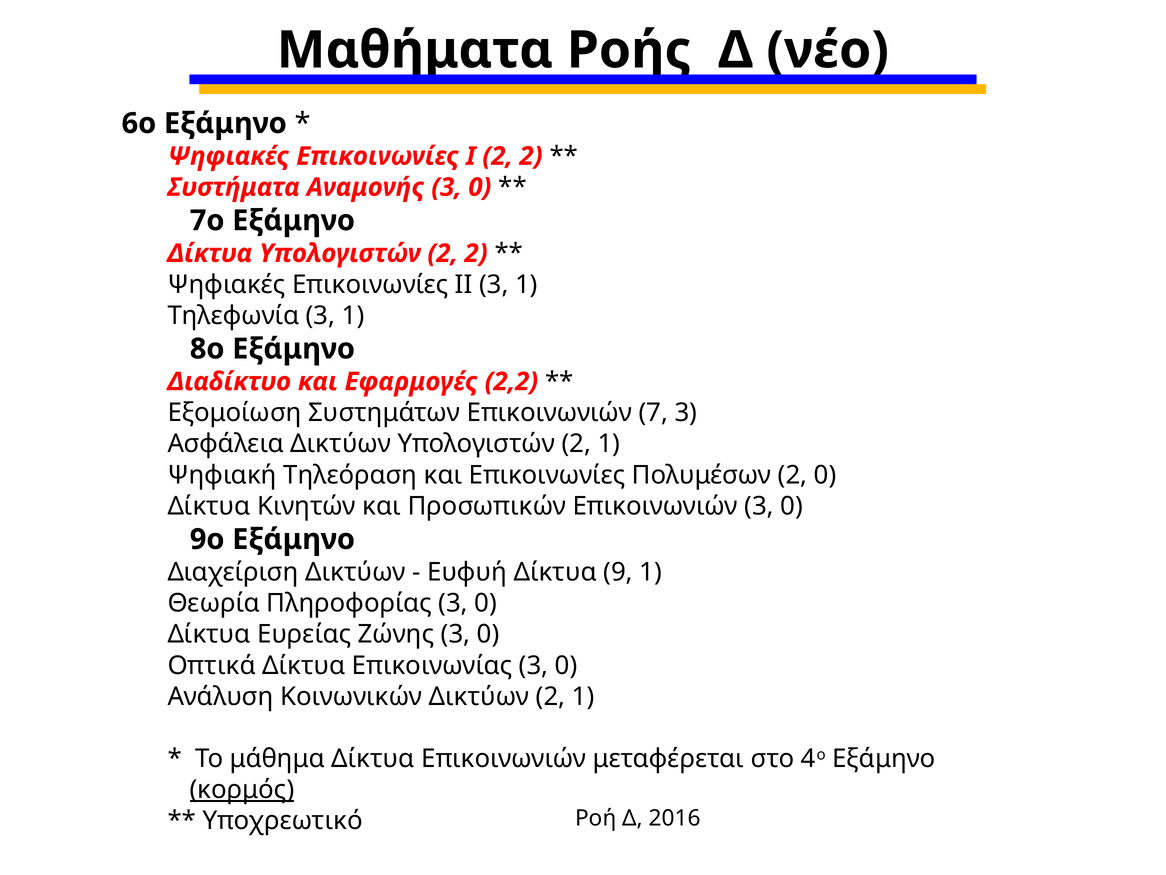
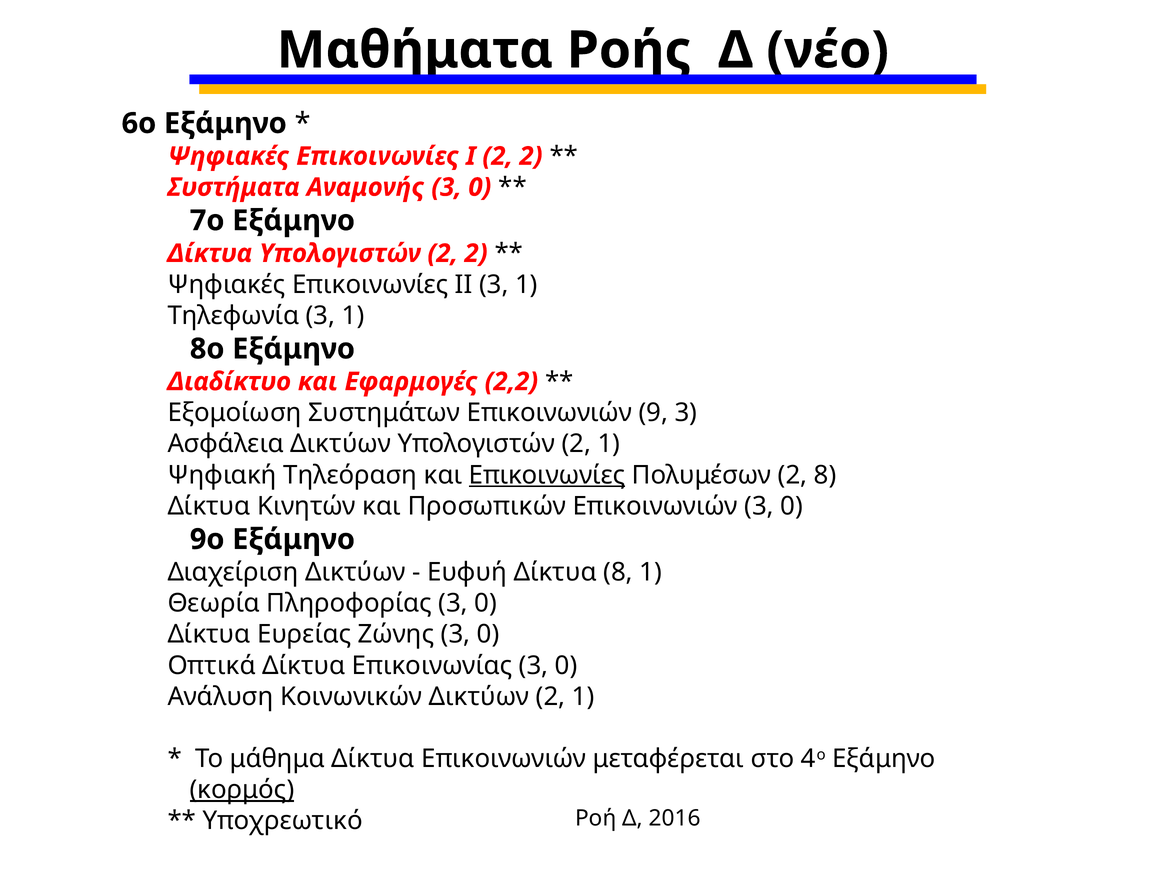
7: 7 -> 9
Επικοινωνίες at (547, 475) underline: none -> present
2 0: 0 -> 8
Δίκτυα 9: 9 -> 8
